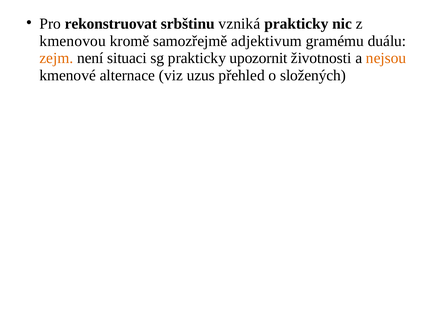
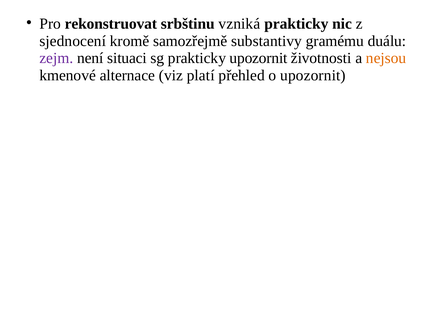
kmenovou: kmenovou -> sjednocení
adjektivum: adjektivum -> substantivy
zejm colour: orange -> purple
uzus: uzus -> platí
o složených: složených -> upozornit
